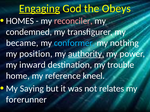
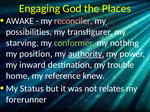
Engaging underline: present -> none
Obeys: Obeys -> Places
HOMES: HOMES -> AWAKE
condemned: condemned -> possibilities
became: became -> starving
conformer colour: light blue -> light green
kneel: kneel -> knew
Saying: Saying -> Status
